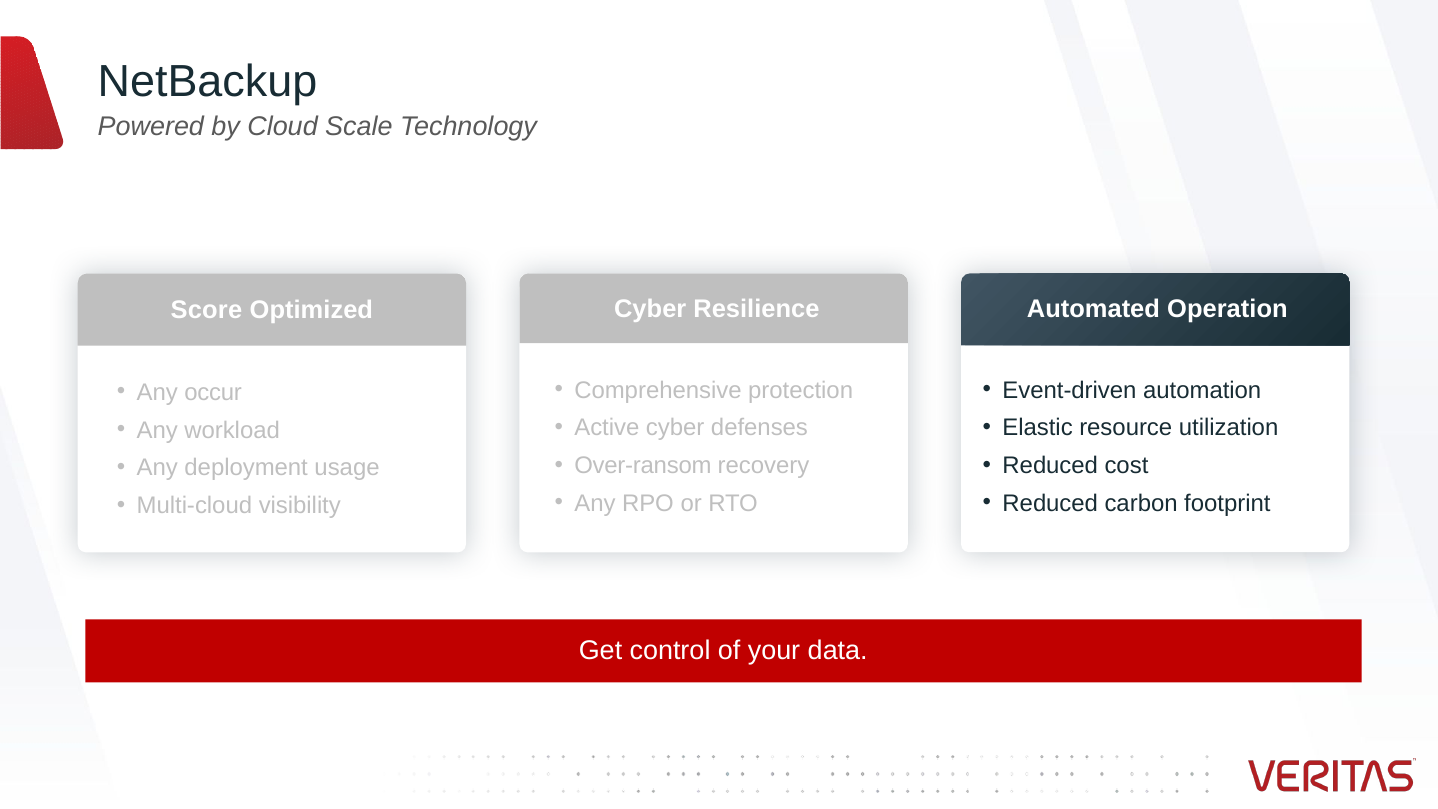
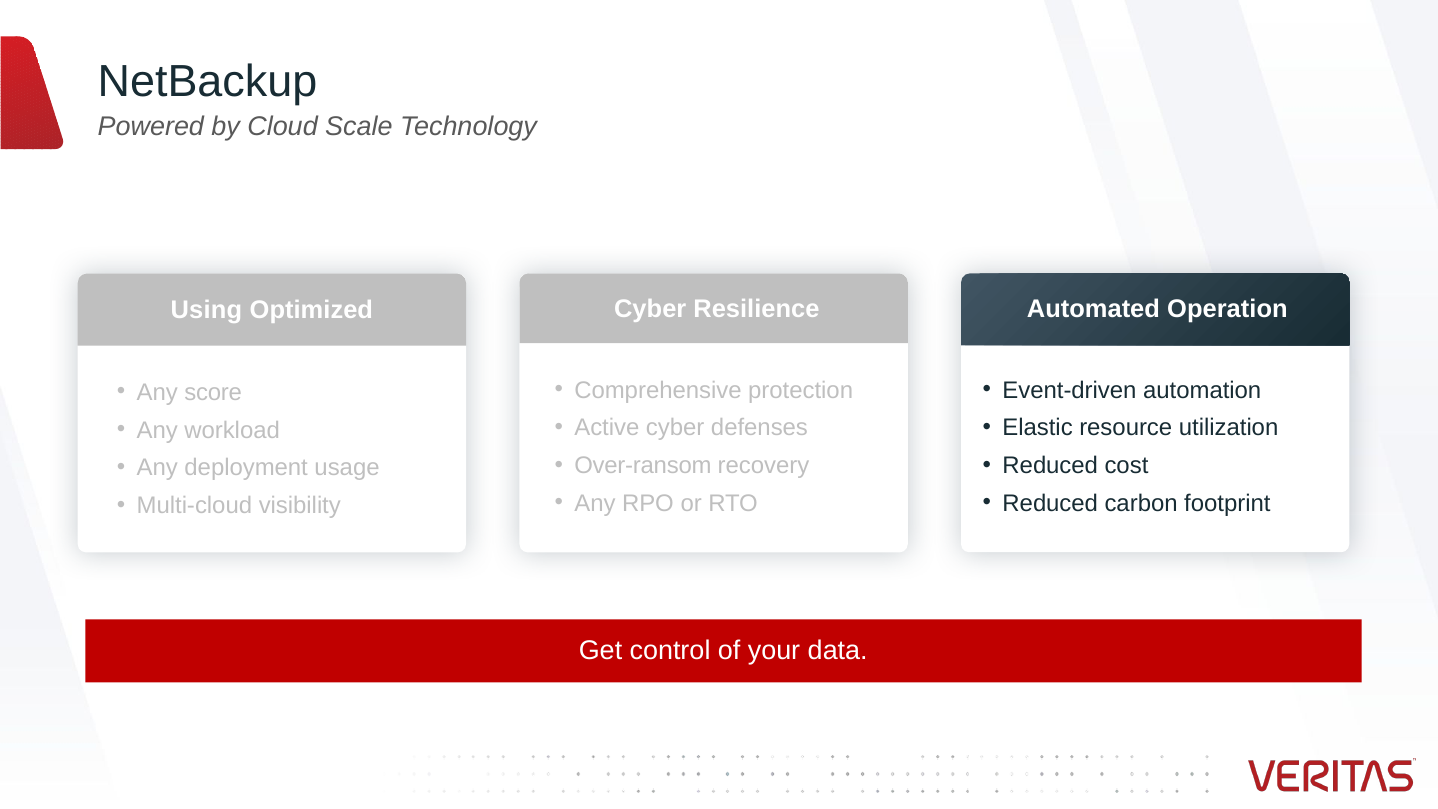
Score: Score -> Using
occur: occur -> score
